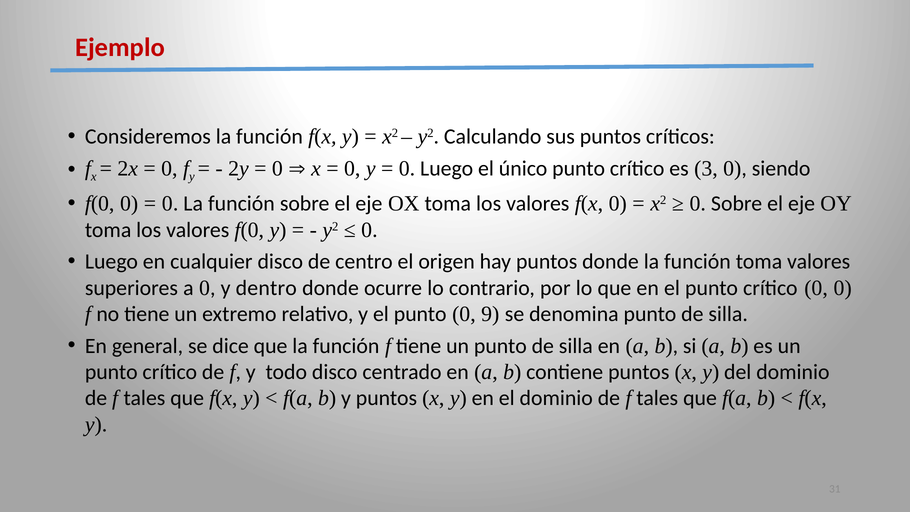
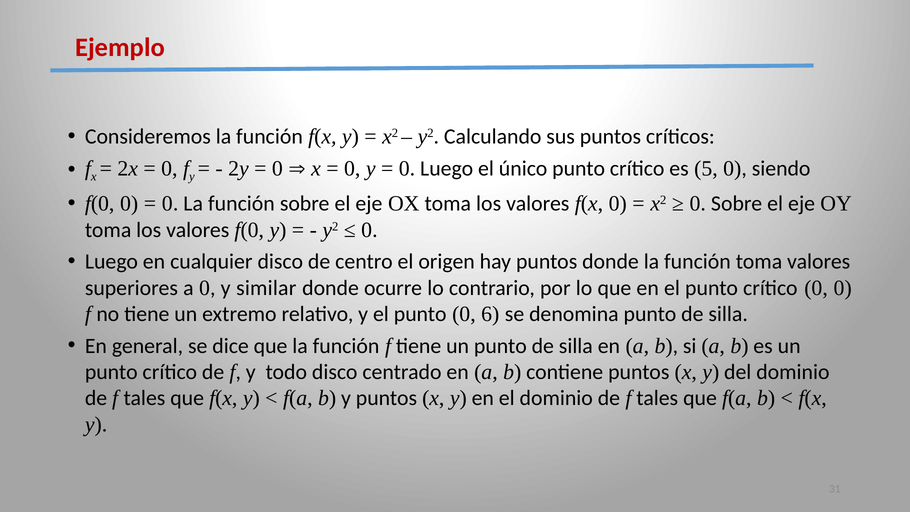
3: 3 -> 5
dentro: dentro -> similar
9: 9 -> 6
